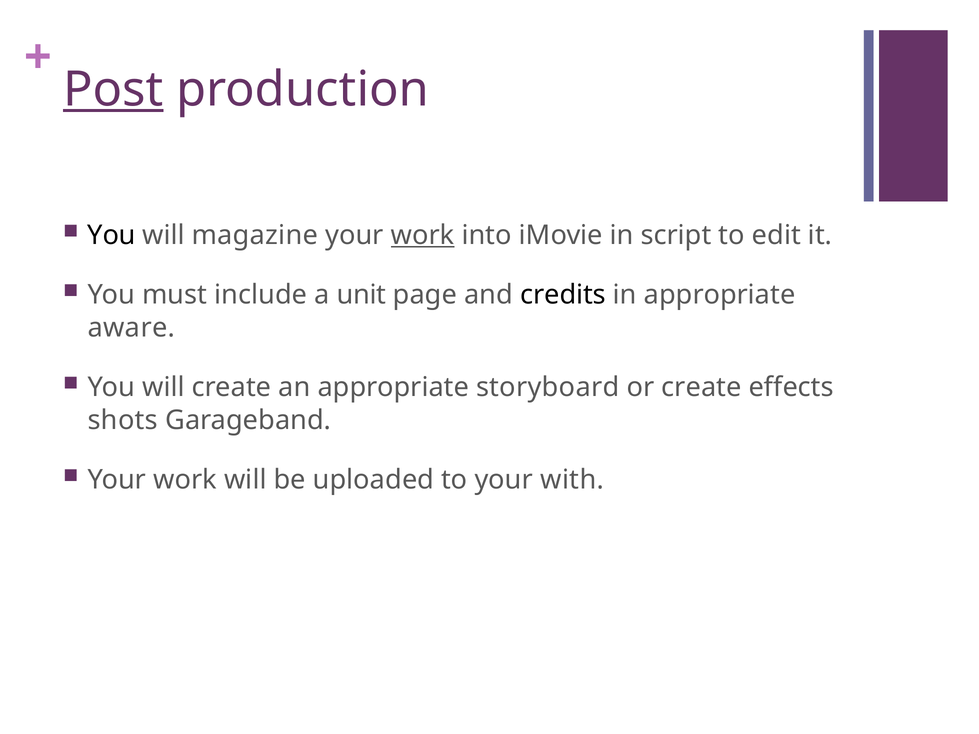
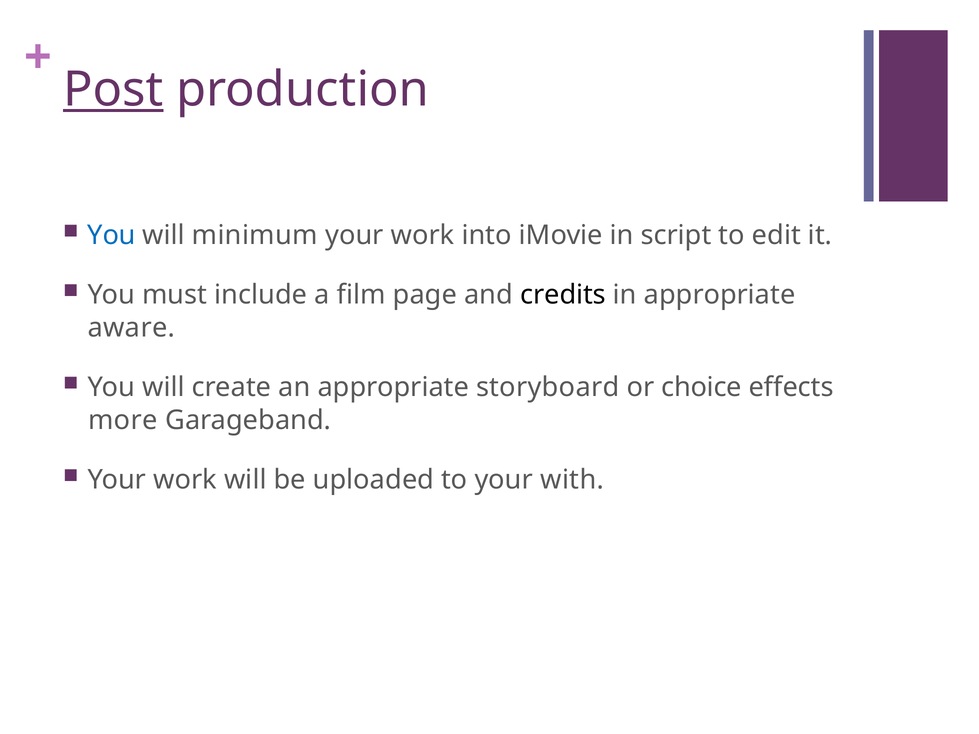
You at (111, 235) colour: black -> blue
magazine: magazine -> minimum
work at (423, 235) underline: present -> none
unit: unit -> film
or create: create -> choice
shots: shots -> more
